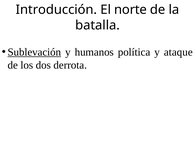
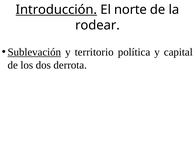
Introducción underline: none -> present
batalla: batalla -> rodear
humanos: humanos -> territorio
ataque: ataque -> capital
